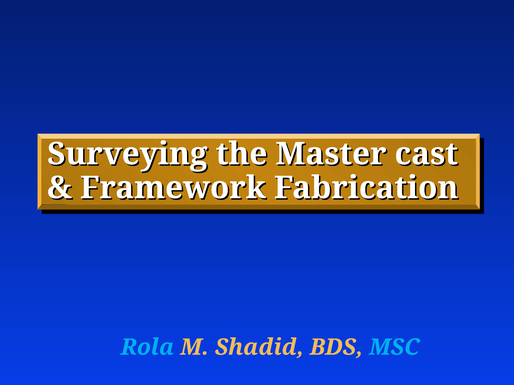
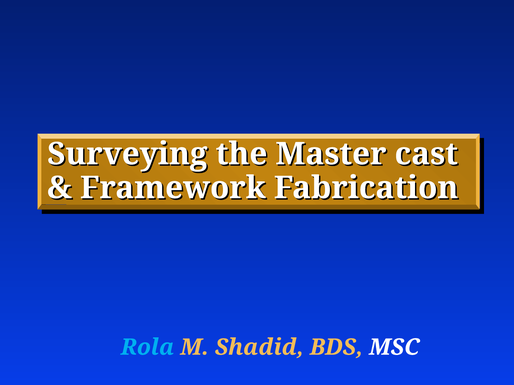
MSC colour: light blue -> white
